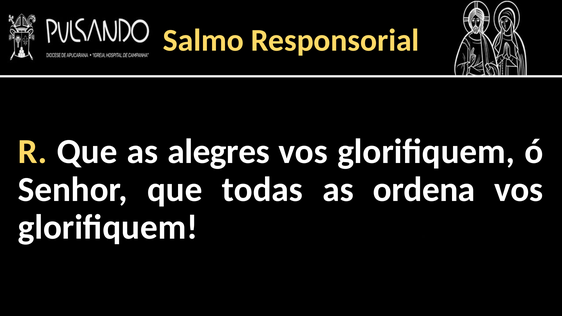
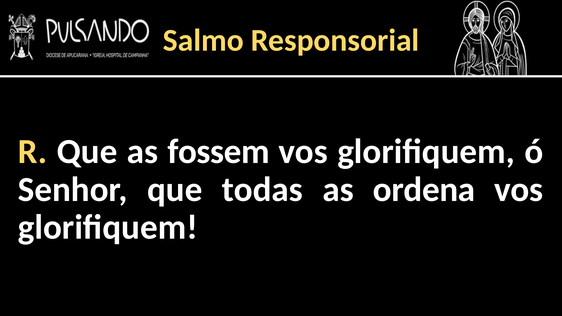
alegres: alegres -> fossem
